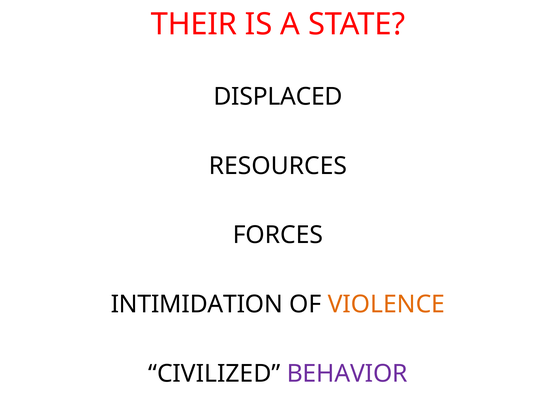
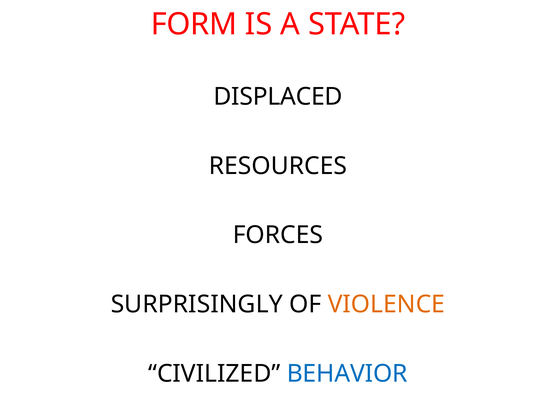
THEIR: THEIR -> FORM
INTIMIDATION: INTIMIDATION -> SURPRISINGLY
BEHAVIOR colour: purple -> blue
